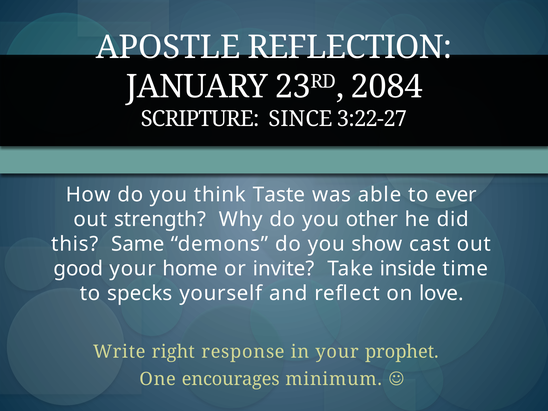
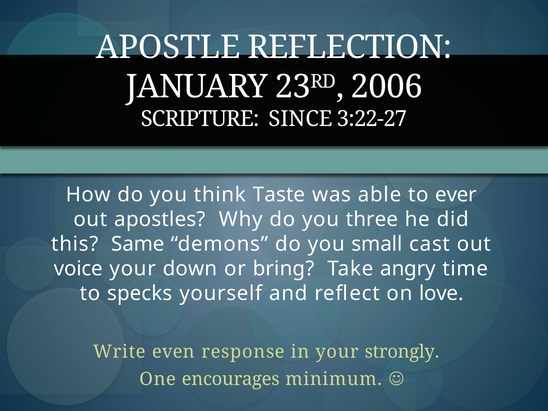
2084: 2084 -> 2006
strength: strength -> apostles
other: other -> three
show: show -> small
good: good -> voice
home: home -> down
invite: invite -> bring
inside: inside -> angry
right: right -> even
prophet: prophet -> strongly
